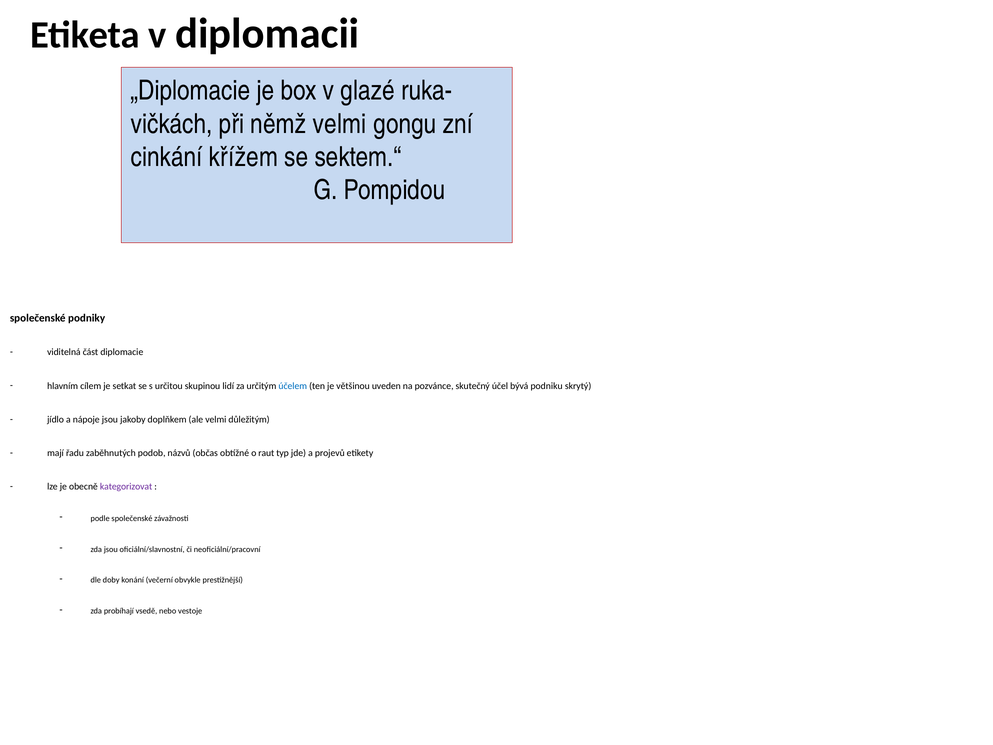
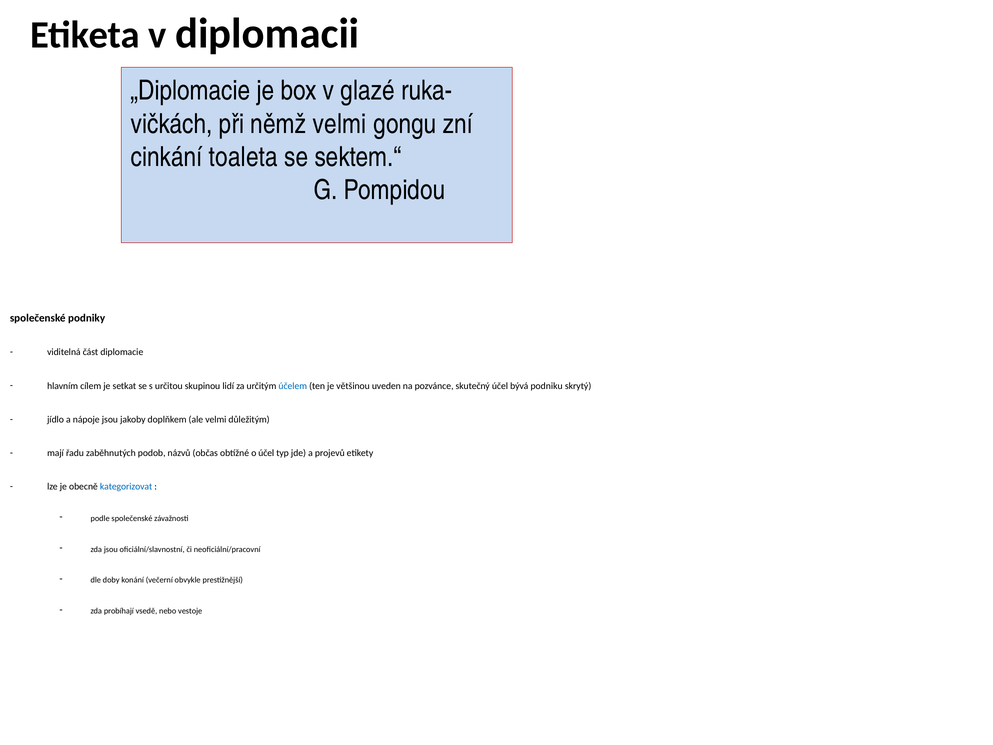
křížem: křížem -> toaleta
o raut: raut -> účel
kategorizovat colour: purple -> blue
